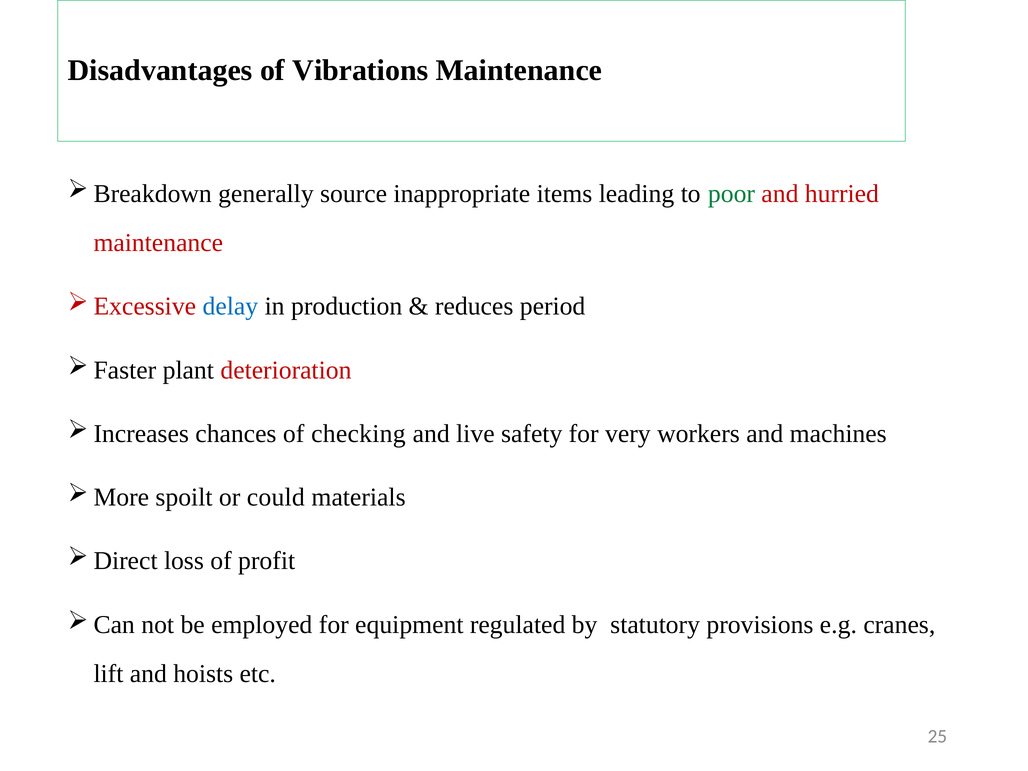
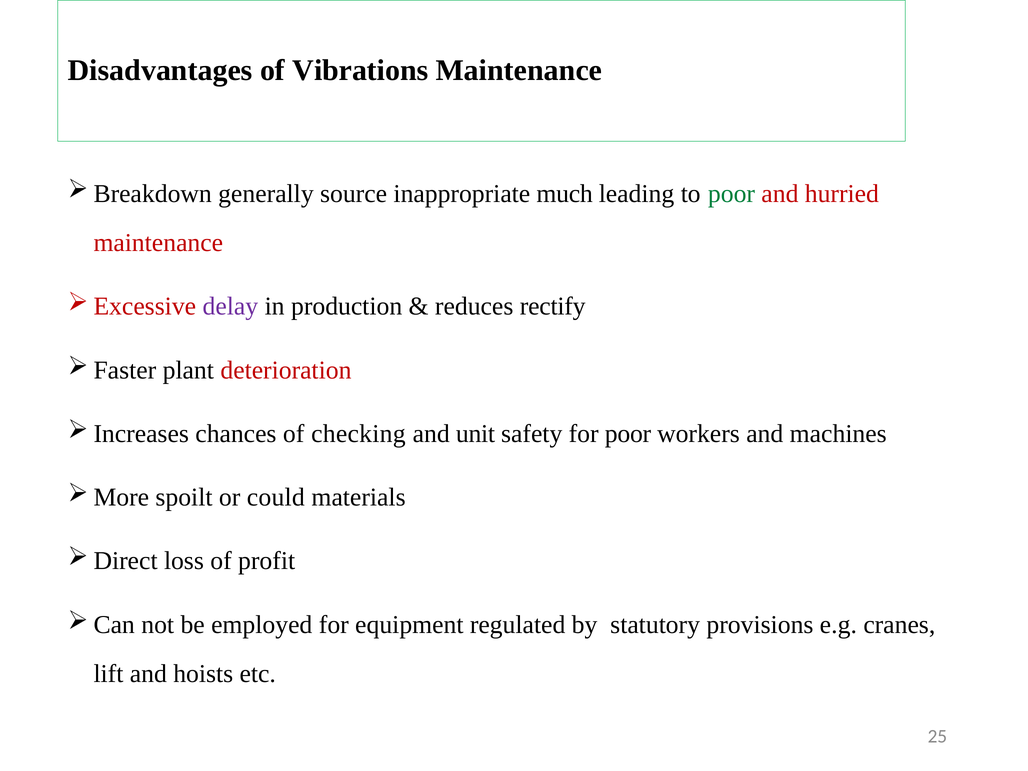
items: items -> much
delay colour: blue -> purple
period: period -> rectify
live: live -> unit
for very: very -> poor
